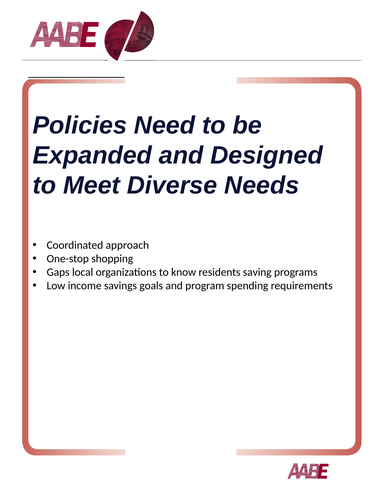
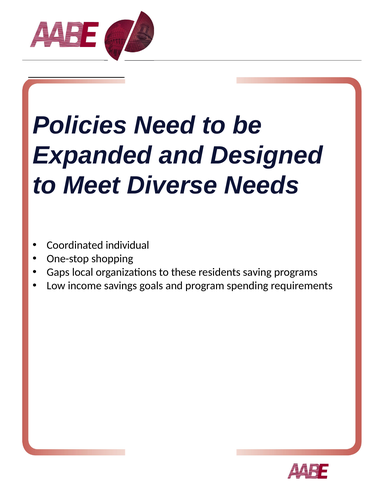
approach: approach -> individual
know: know -> these
